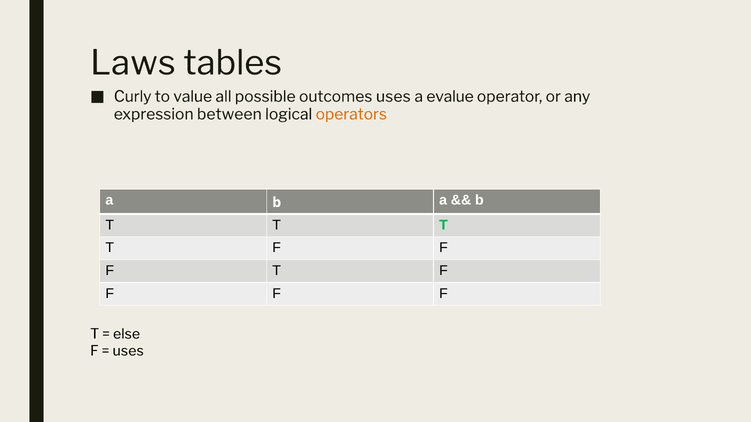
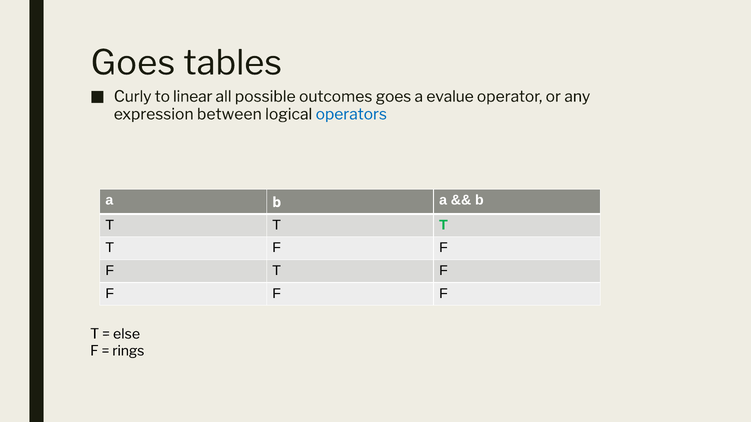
Laws at (133, 63): Laws -> Goes
value: value -> linear
outcomes uses: uses -> goes
operators colour: orange -> blue
uses at (128, 351): uses -> rings
